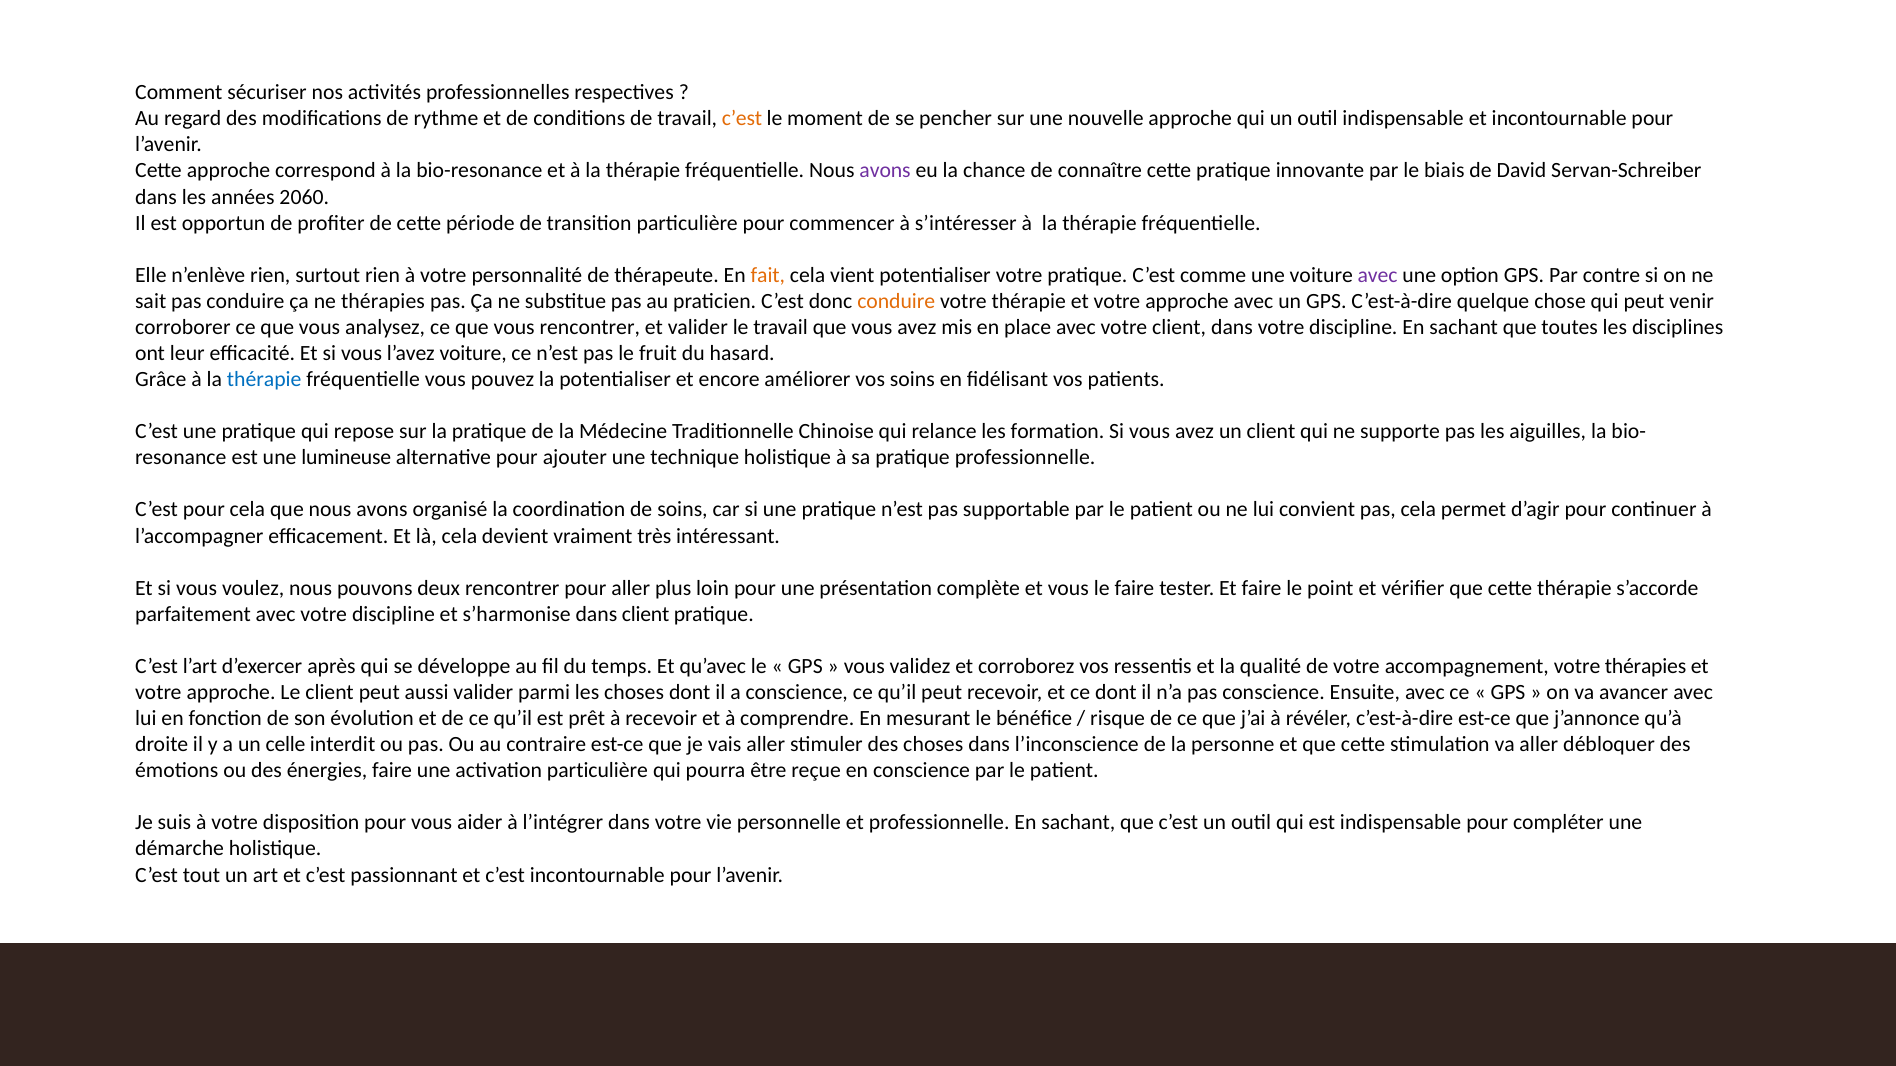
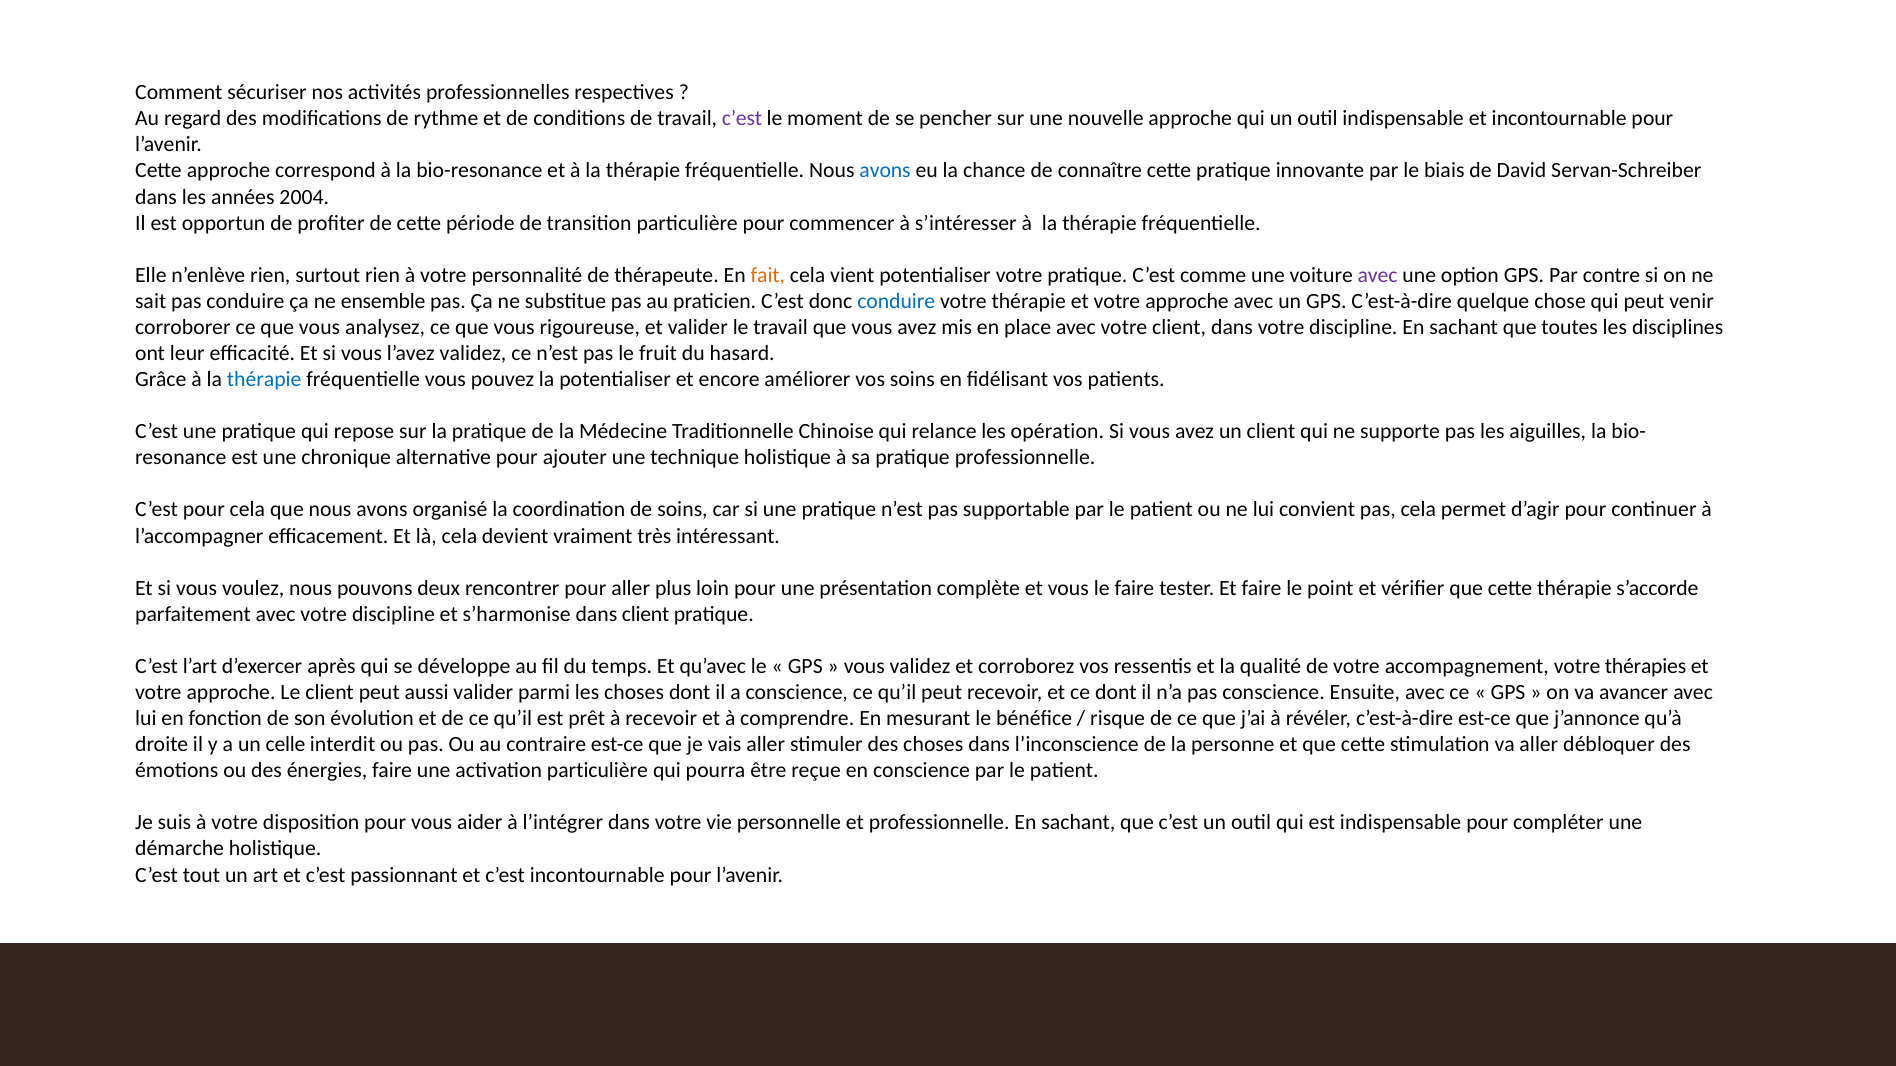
c’est at (742, 119) colour: orange -> purple
avons at (885, 171) colour: purple -> blue
2060: 2060 -> 2004
ne thérapies: thérapies -> ensemble
conduire at (896, 301) colour: orange -> blue
vous rencontrer: rencontrer -> rigoureuse
l’avez voiture: voiture -> validez
formation: formation -> opération
lumineuse: lumineuse -> chronique
